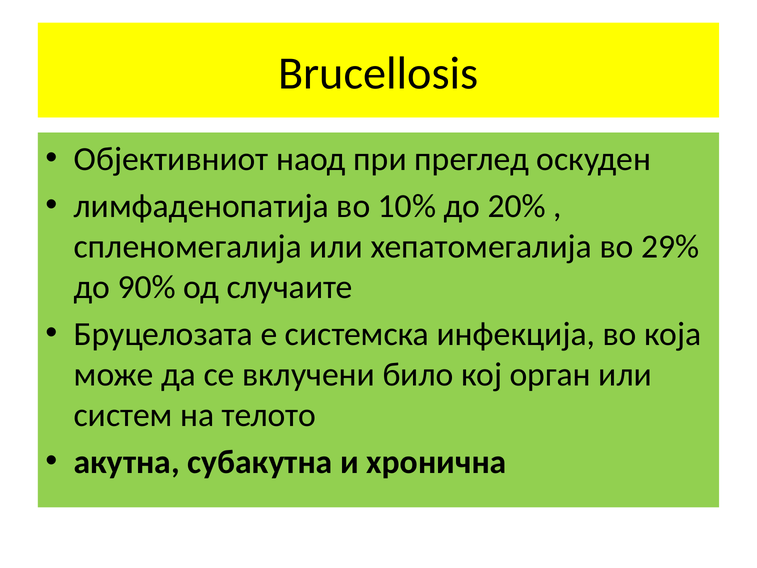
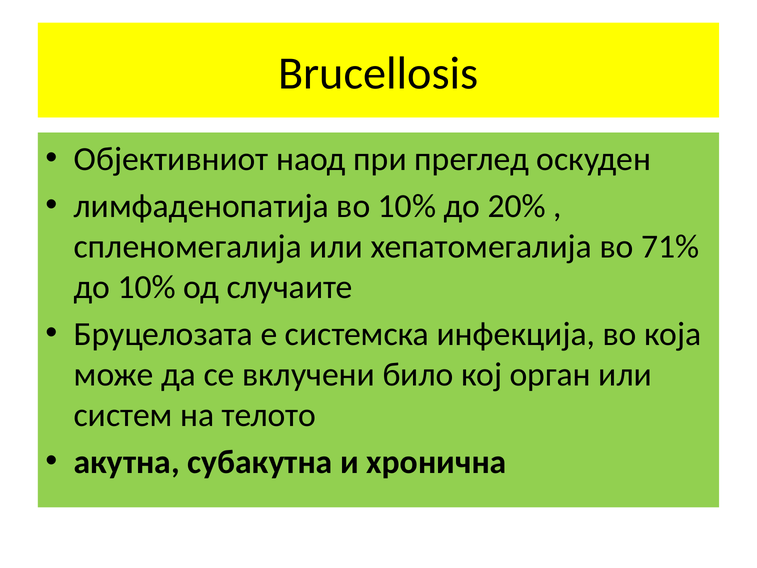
29%: 29% -> 71%
до 90%: 90% -> 10%
